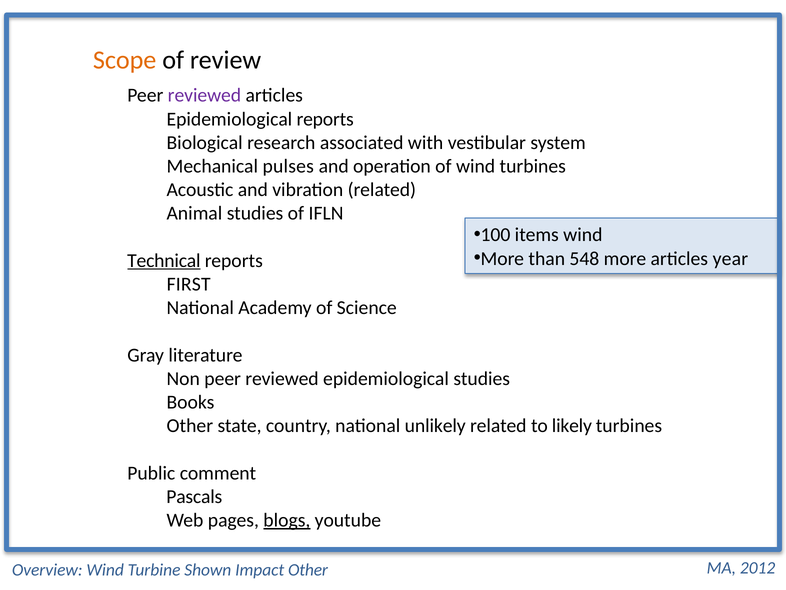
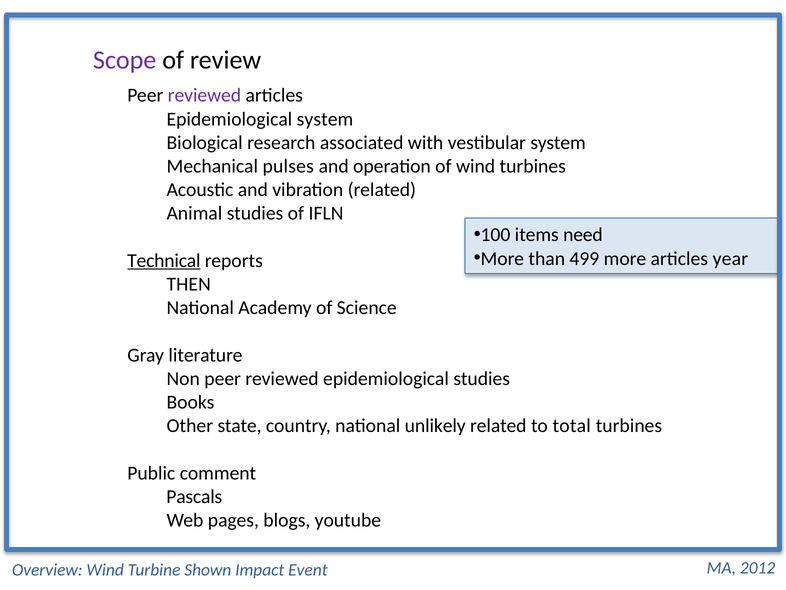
Scope colour: orange -> purple
Epidemiological reports: reports -> system
items wind: wind -> need
548: 548 -> 499
FIRST: FIRST -> THEN
likely: likely -> total
blogs underline: present -> none
Impact Other: Other -> Event
